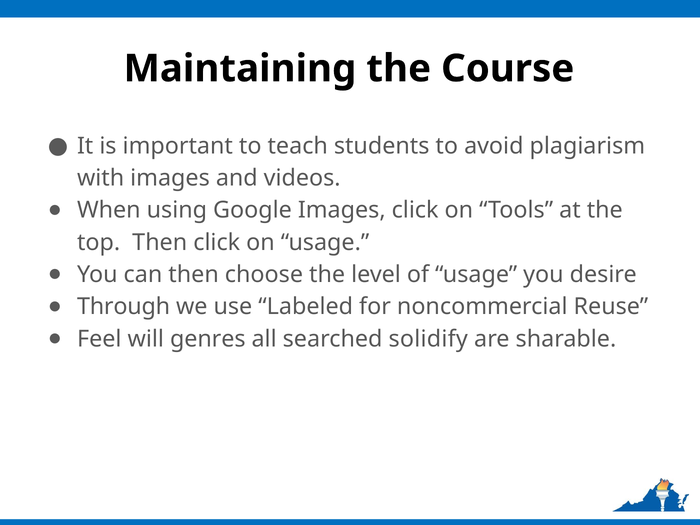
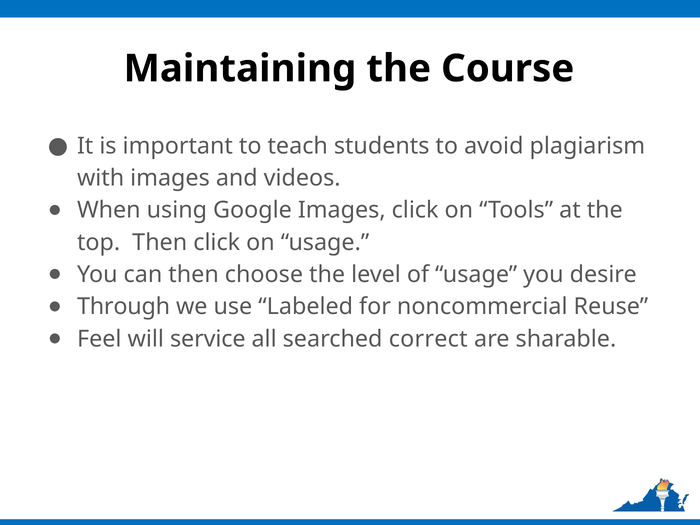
genres: genres -> service
solidify: solidify -> correct
